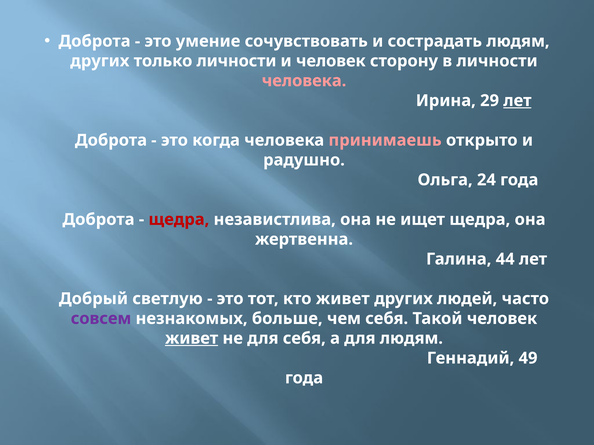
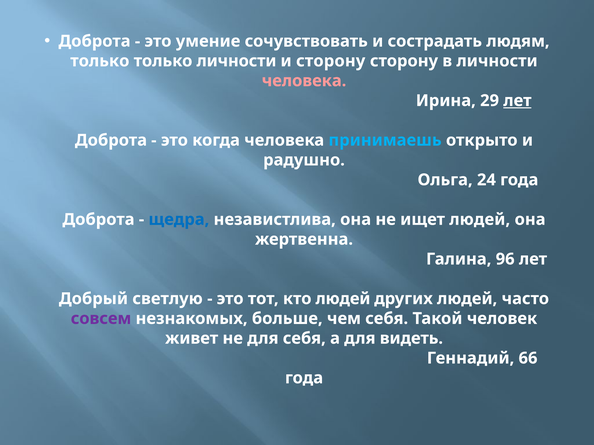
других at (100, 61): других -> только
и человек: человек -> сторону
принимаешь colour: pink -> light blue
щедра at (179, 220) colour: red -> blue
ищет щедра: щедра -> людей
44: 44 -> 96
кто живет: живет -> людей
живет at (192, 339) underline: present -> none
для людям: людям -> видеть
49: 49 -> 66
